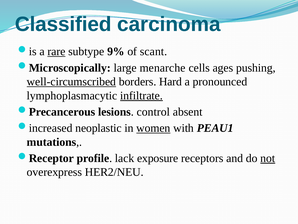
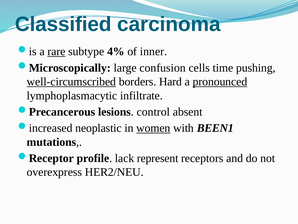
9%: 9% -> 4%
scant: scant -> inner
menarche: menarche -> confusion
ages: ages -> time
pronounced underline: none -> present
infiltrate underline: present -> none
PEAU1: PEAU1 -> BEEN1
exposure: exposure -> represent
not underline: present -> none
